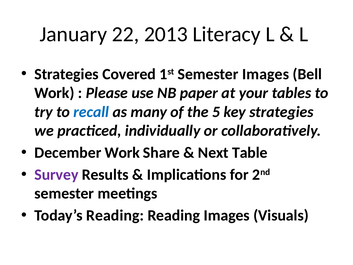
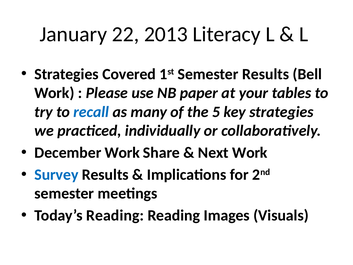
Semester Images: Images -> Results
Next Table: Table -> Work
Survey colour: purple -> blue
